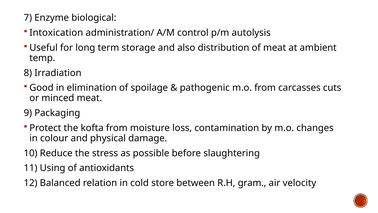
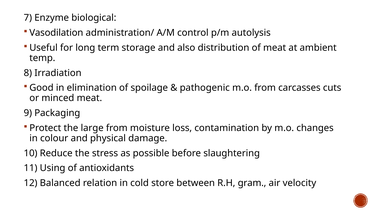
Intoxication: Intoxication -> Vasodilation
kofta: kofta -> large
